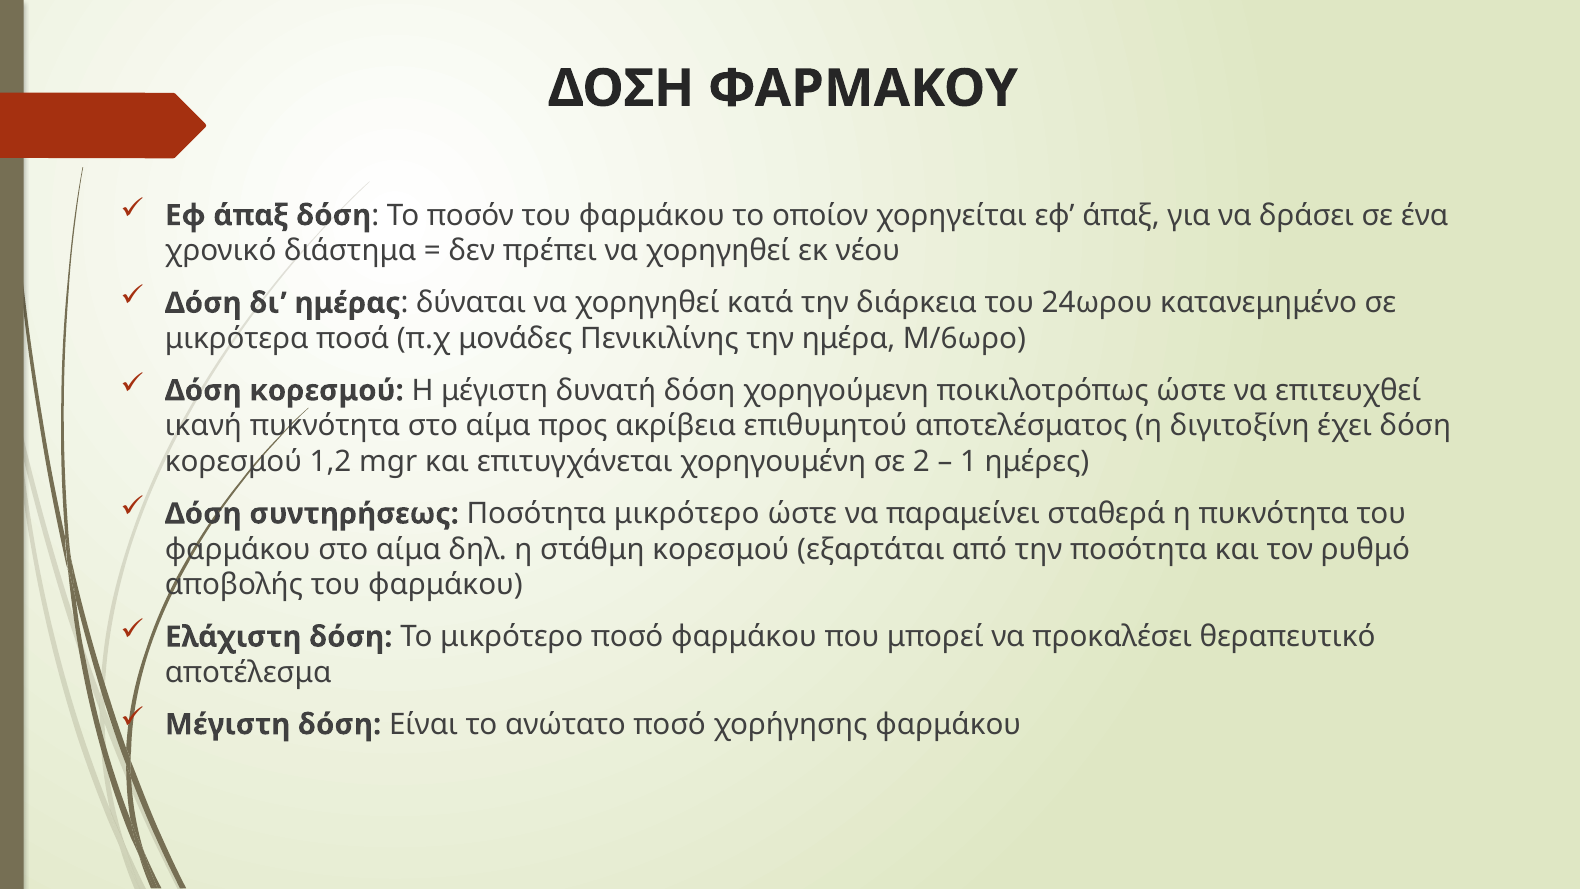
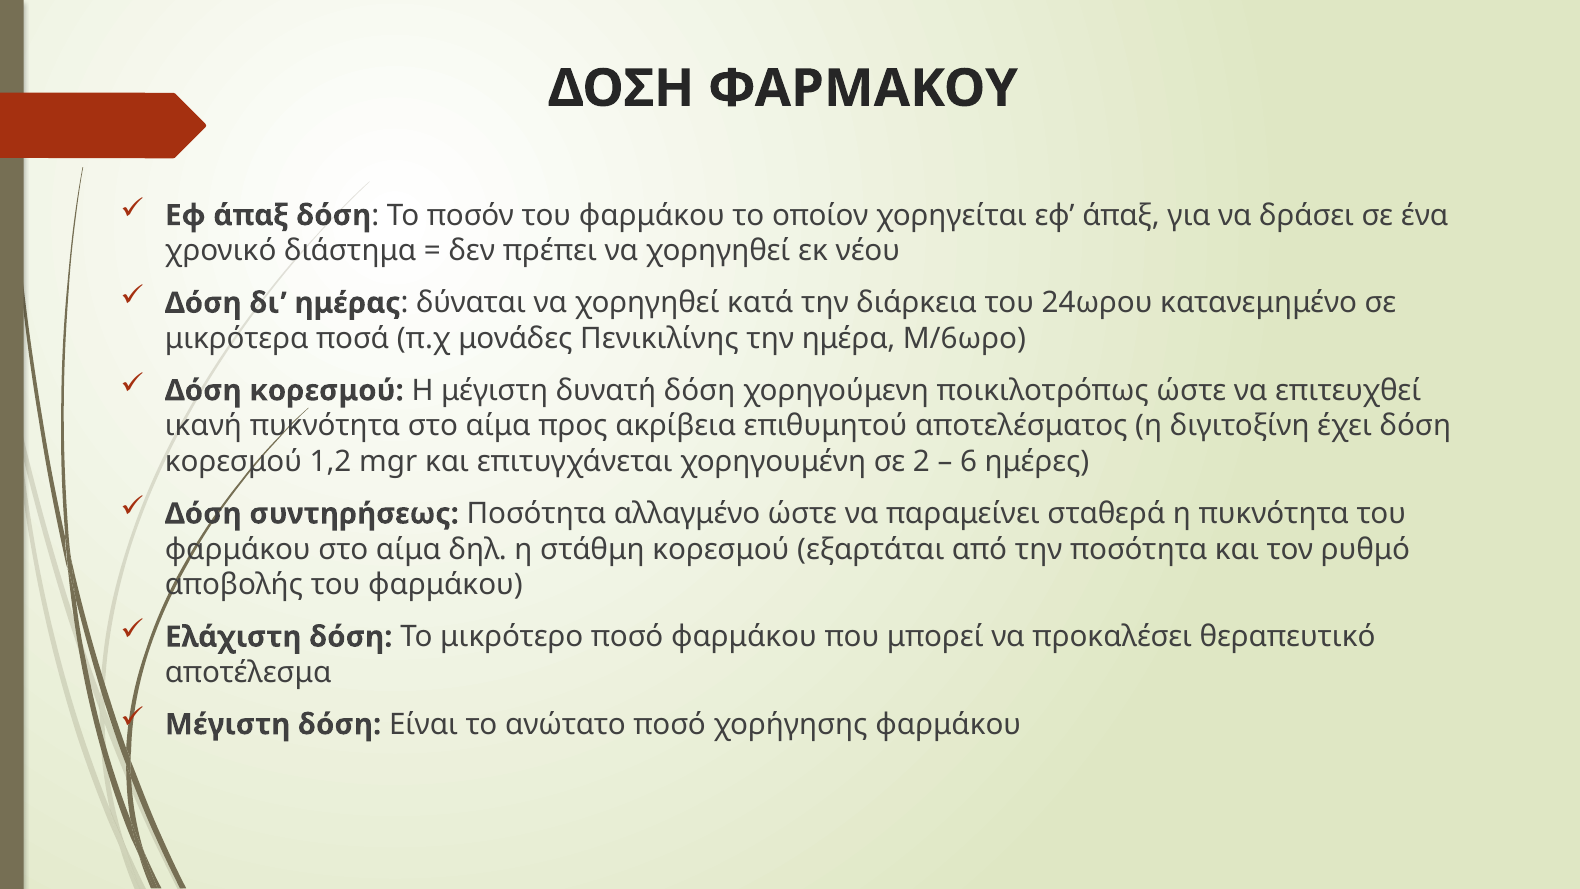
1: 1 -> 6
Ποσότητα μικρότερο: μικρότερο -> αλλαγμένο
